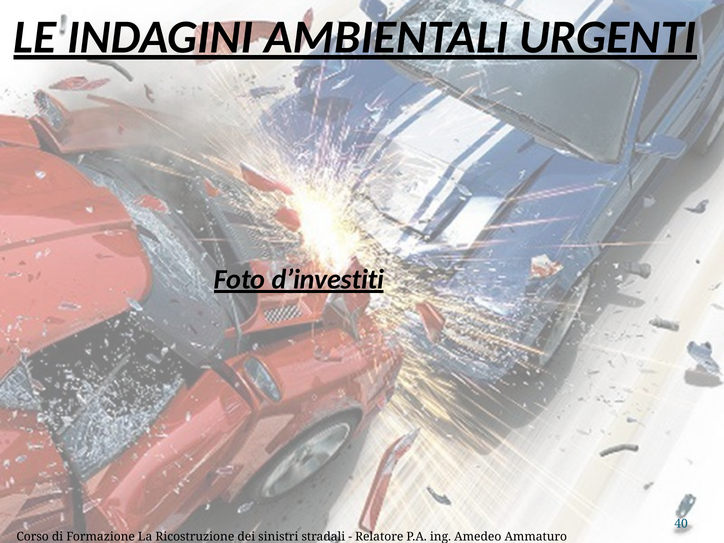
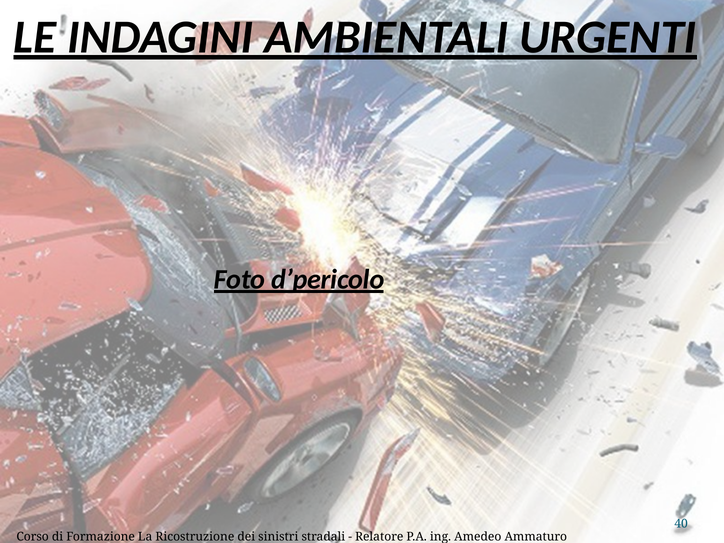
d’investiti: d’investiti -> d’pericolo
